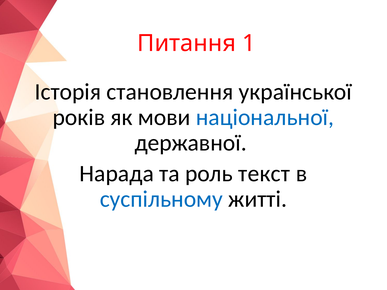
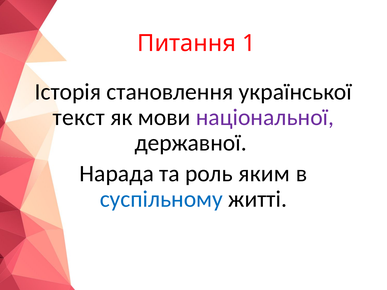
років: років -> текст
національної colour: blue -> purple
текст: текст -> яким
